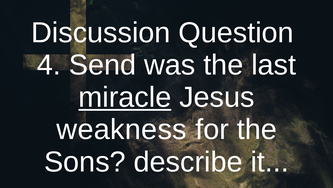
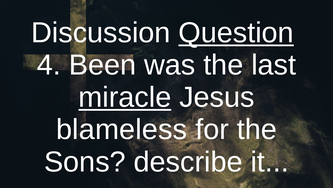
Question underline: none -> present
Send: Send -> Been
weakness: weakness -> blameless
